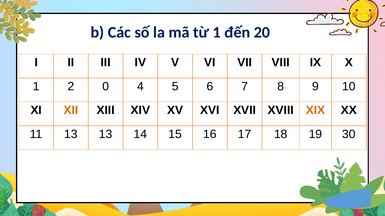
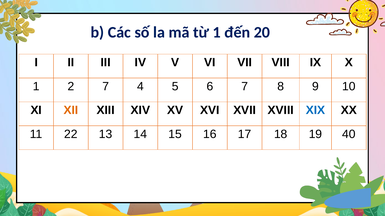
2 0: 0 -> 7
XIX colour: orange -> blue
11 13: 13 -> 22
30: 30 -> 40
